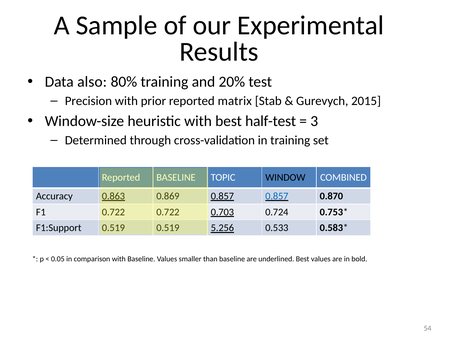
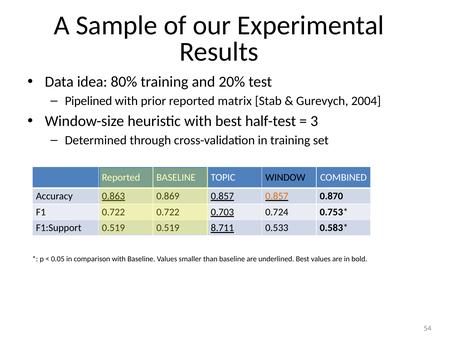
also: also -> idea
Precision: Precision -> Pipelined
2015: 2015 -> 2004
0.857 at (277, 196) colour: blue -> orange
5.256: 5.256 -> 8.711
